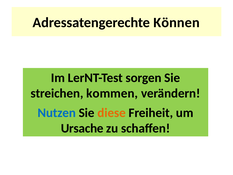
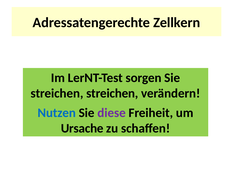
Können: Können -> Zellkern
streichen kommen: kommen -> streichen
diese colour: orange -> purple
